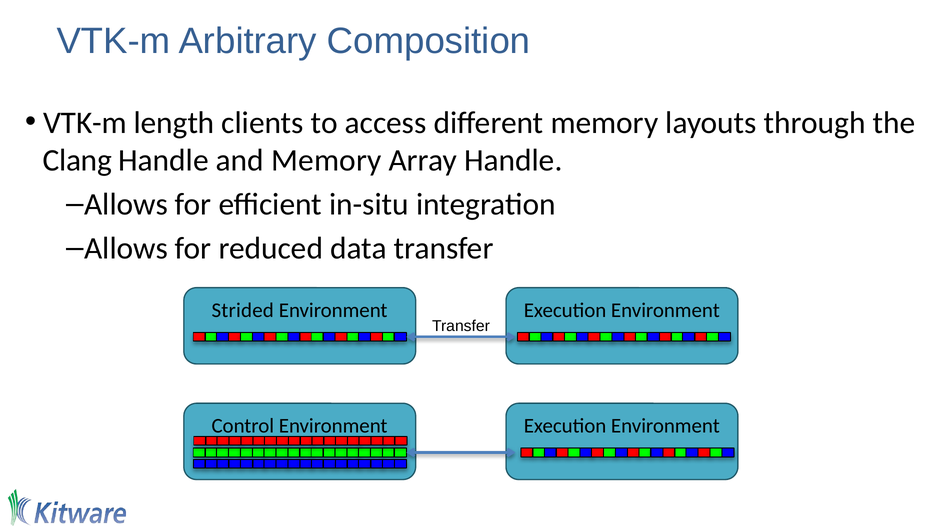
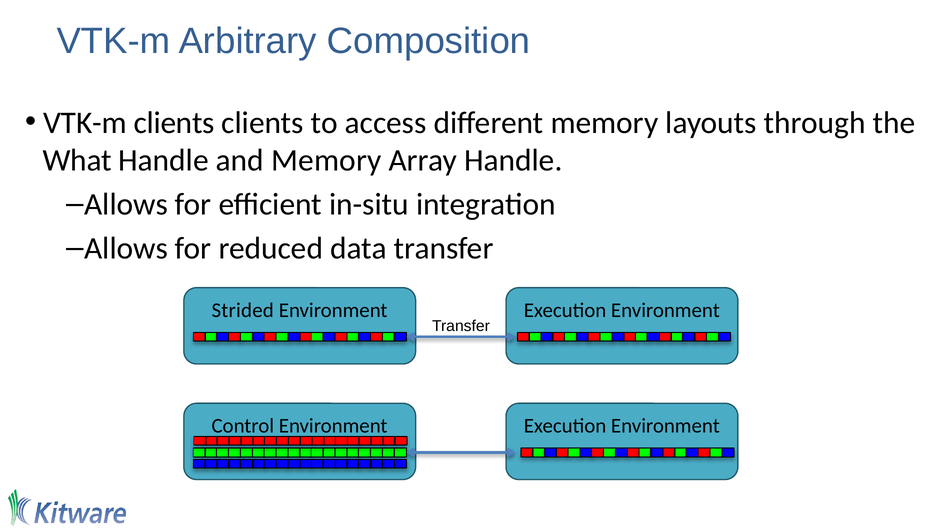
VTK-m length: length -> clients
Clang: Clang -> What
